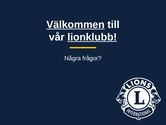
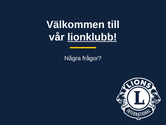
Välkommen underline: present -> none
